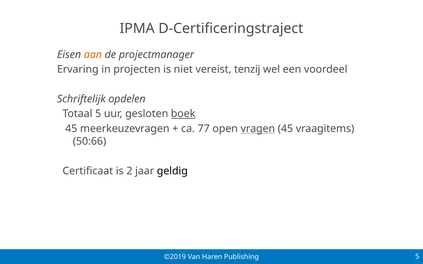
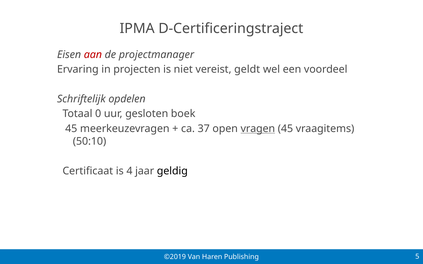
aan colour: orange -> red
tenzij: tenzij -> geldt
Totaal 5: 5 -> 0
boek underline: present -> none
77: 77 -> 37
50:66: 50:66 -> 50:10
2: 2 -> 4
